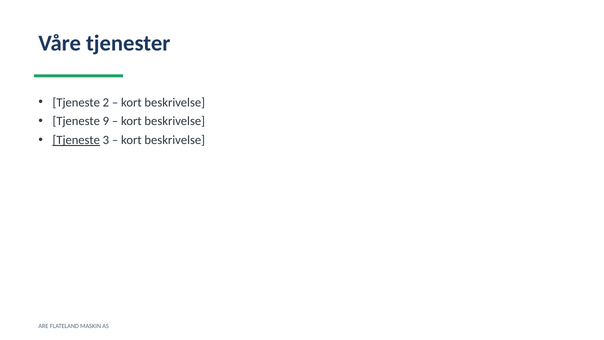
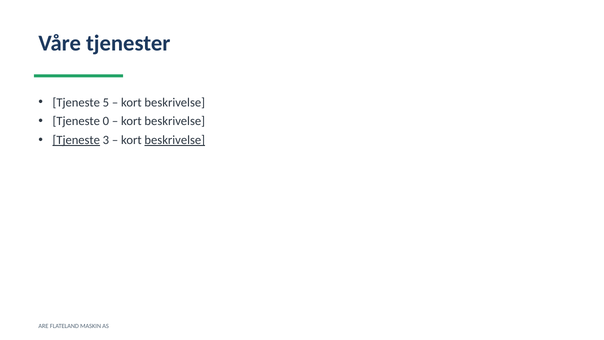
2: 2 -> 5
9: 9 -> 0
beskrivelse at (175, 140) underline: none -> present
